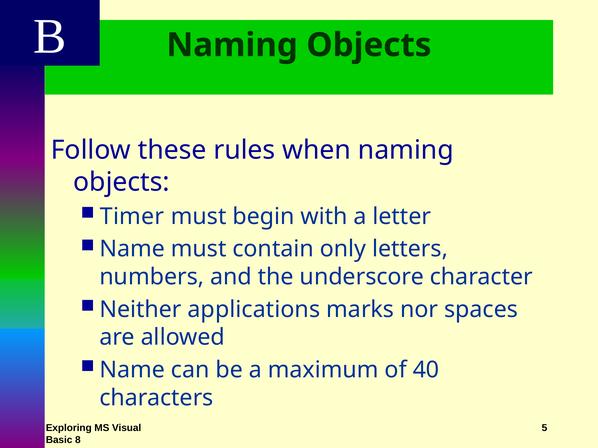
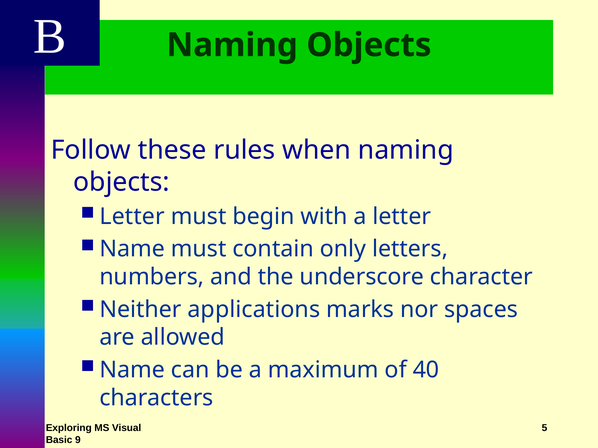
Timer at (132, 217): Timer -> Letter
8: 8 -> 9
